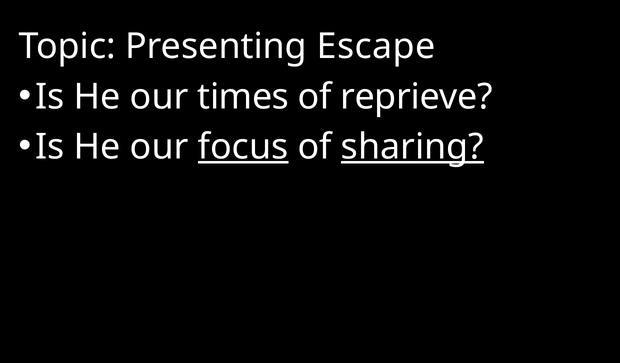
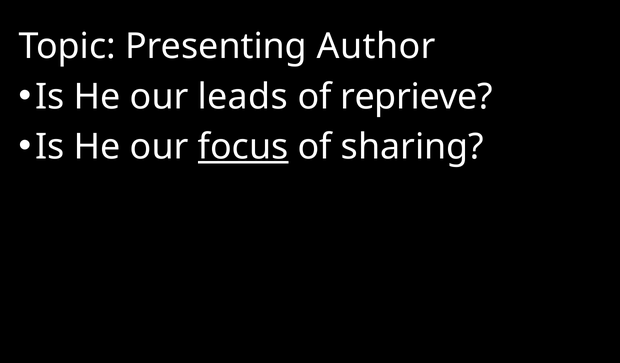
Escape: Escape -> Author
times: times -> leads
sharing underline: present -> none
